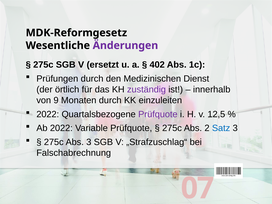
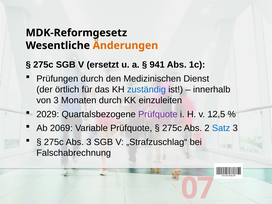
Änderungen colour: purple -> orange
402: 402 -> 941
zuständig colour: purple -> blue
von 9: 9 -> 3
2022 at (48, 114): 2022 -> 2029
Ab 2022: 2022 -> 2069
